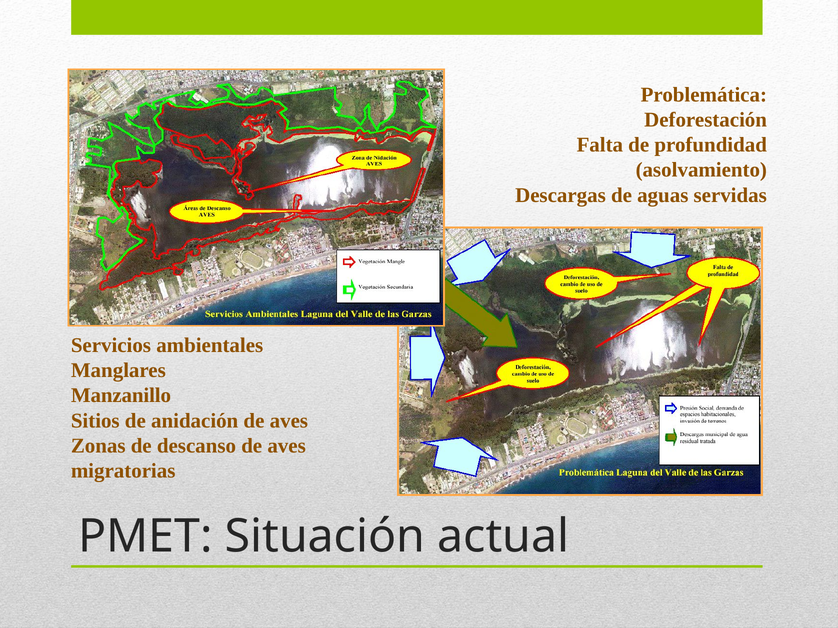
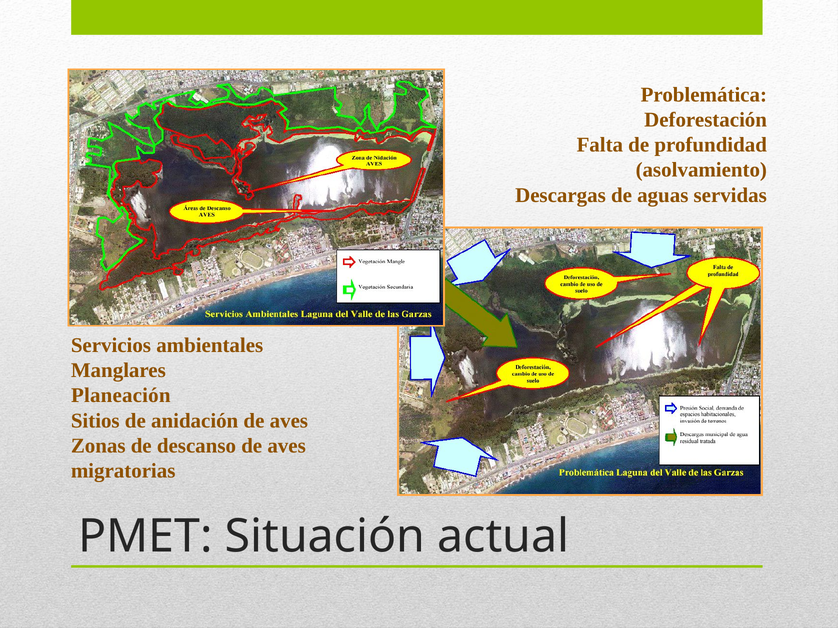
Manzanillo: Manzanillo -> Planeación
